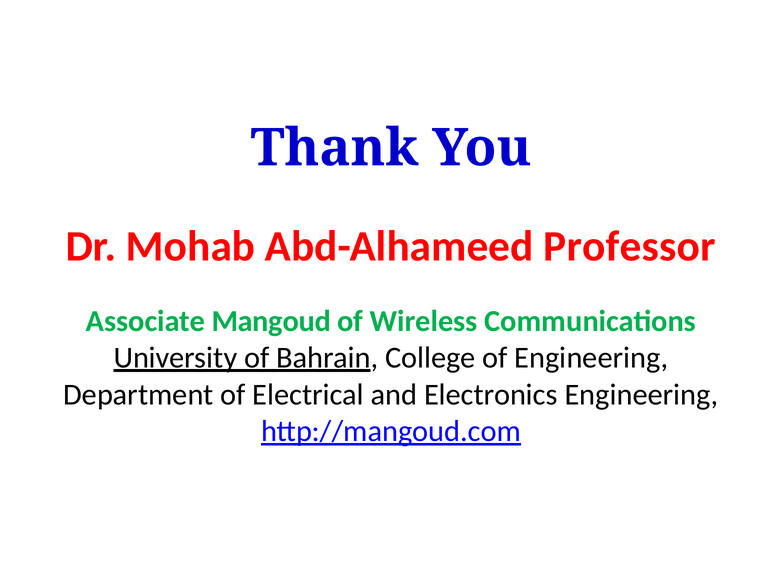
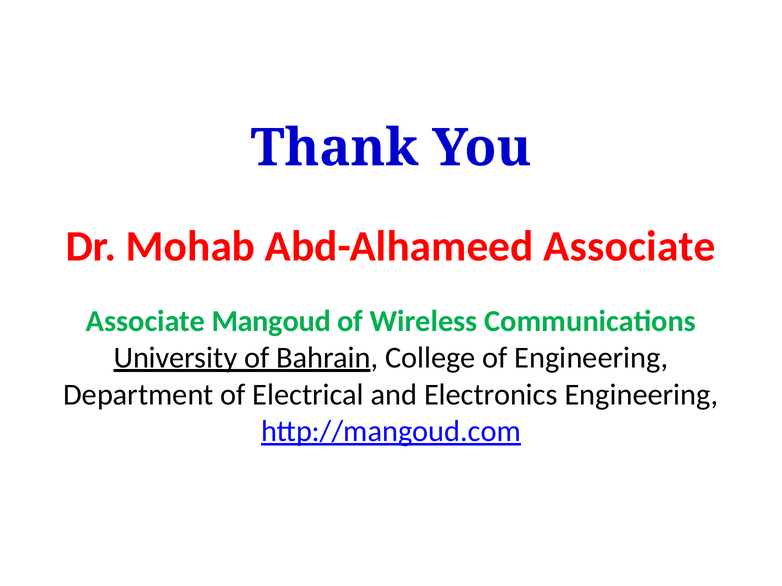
Abd-Alhameed Professor: Professor -> Associate
